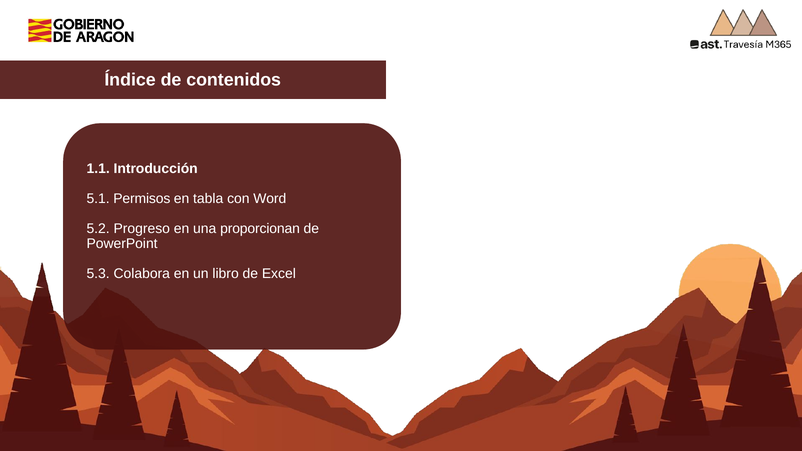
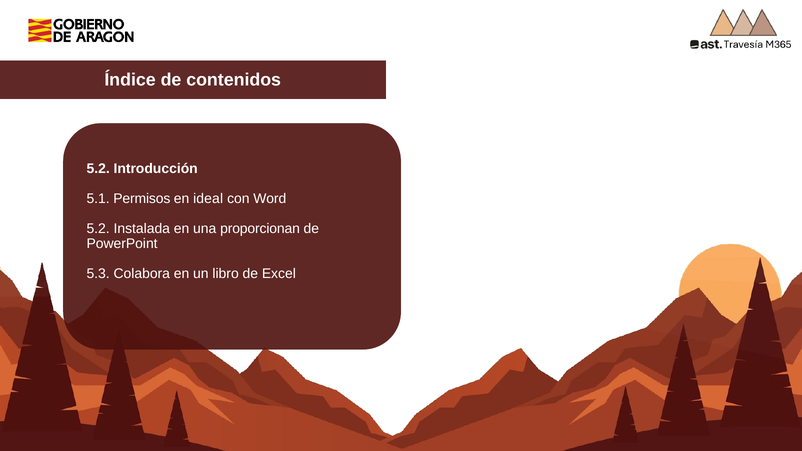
1.1 at (98, 169): 1.1 -> 5.2
tabla: tabla -> ideal
Progreso: Progreso -> Instalada
